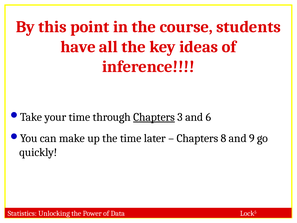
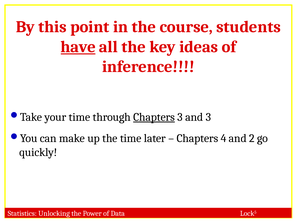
have underline: none -> present
and 6: 6 -> 3
8: 8 -> 4
9: 9 -> 2
